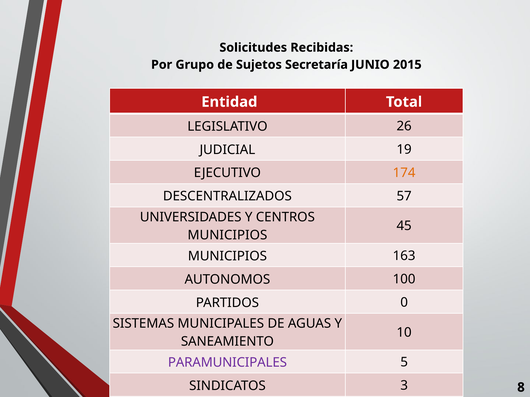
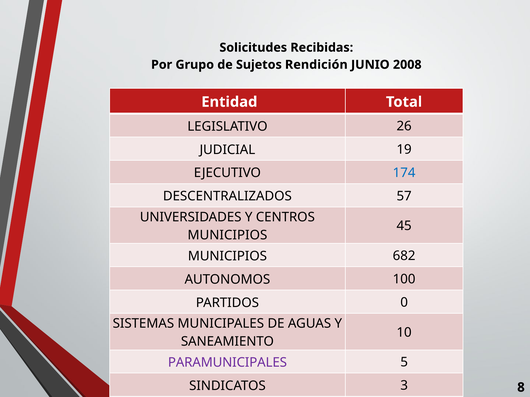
Secretaría: Secretaría -> Rendición
2015: 2015 -> 2008
174 colour: orange -> blue
163: 163 -> 682
